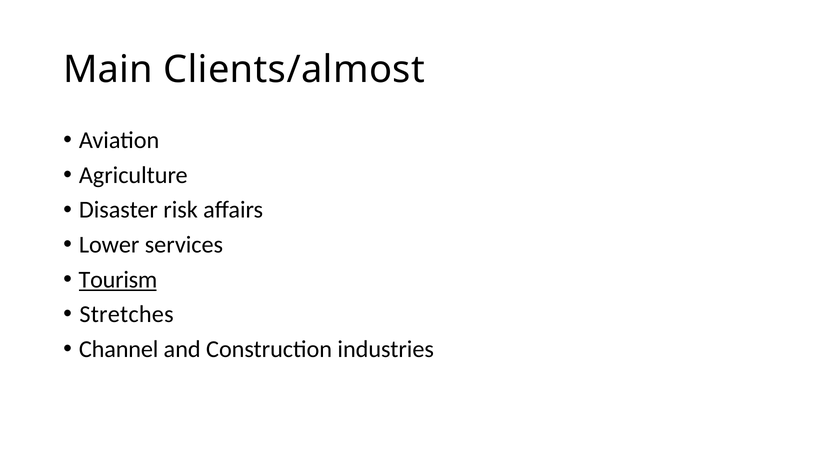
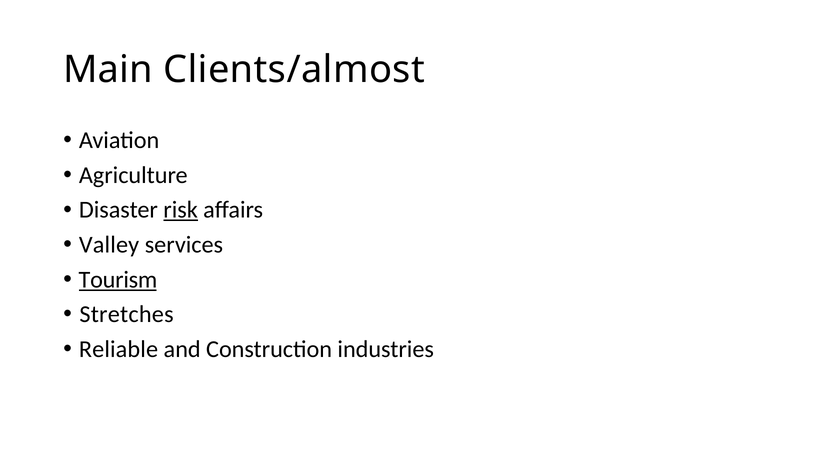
risk underline: none -> present
Lower: Lower -> Valley
Channel: Channel -> Reliable
